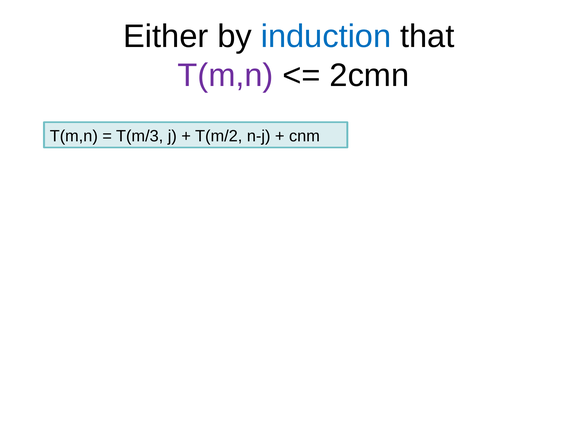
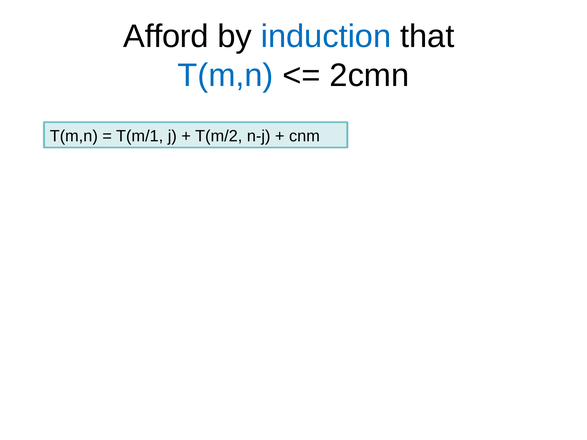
Either: Either -> Afford
T(m,n at (226, 76) colour: purple -> blue
T(m/3: T(m/3 -> T(m/1
